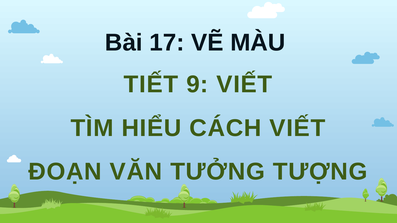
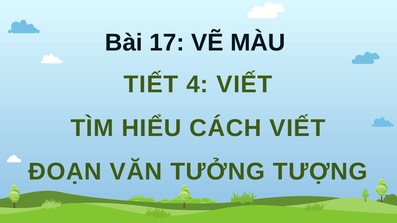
9: 9 -> 4
